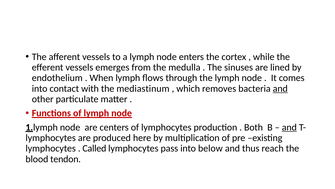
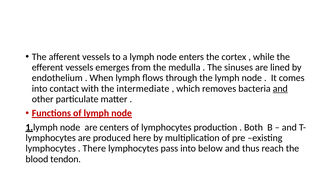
mediastinum: mediastinum -> intermediate
and at (289, 127) underline: present -> none
Called: Called -> There
